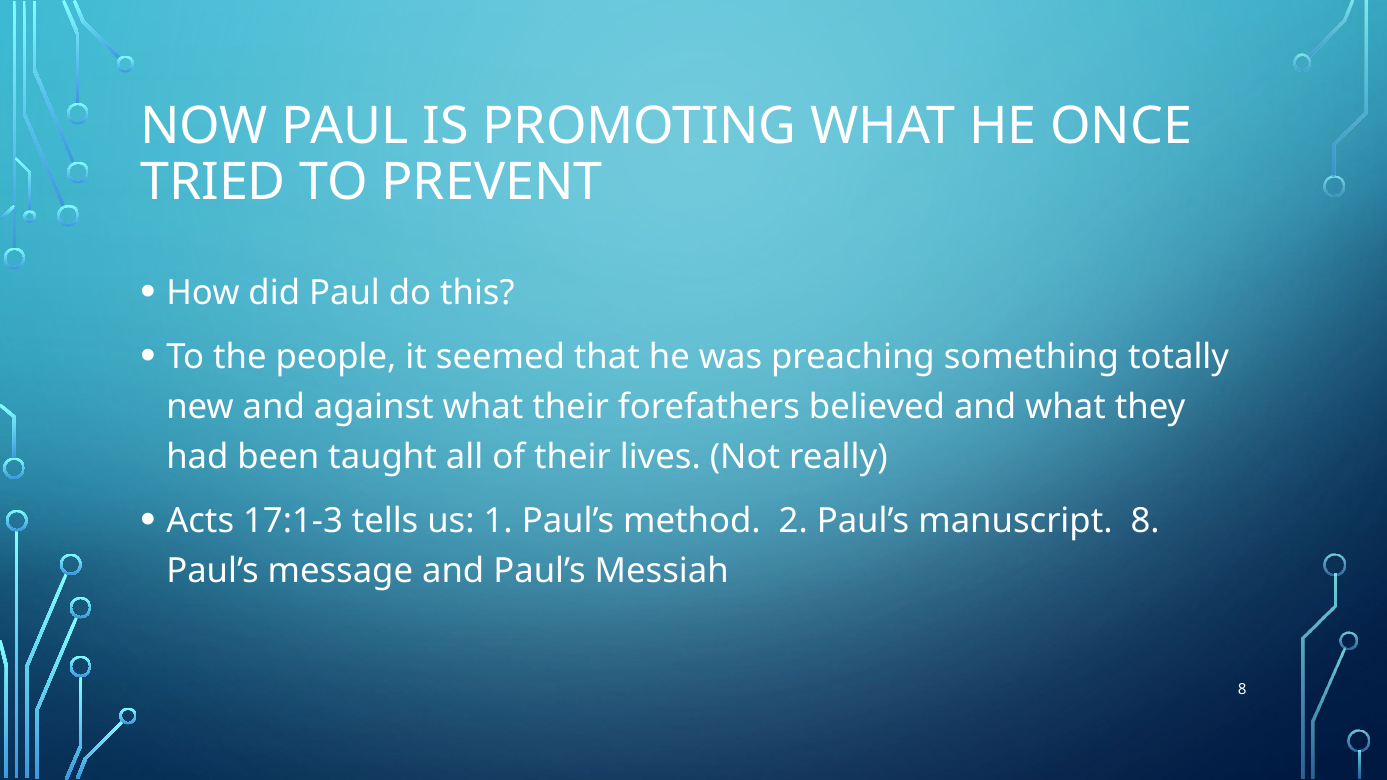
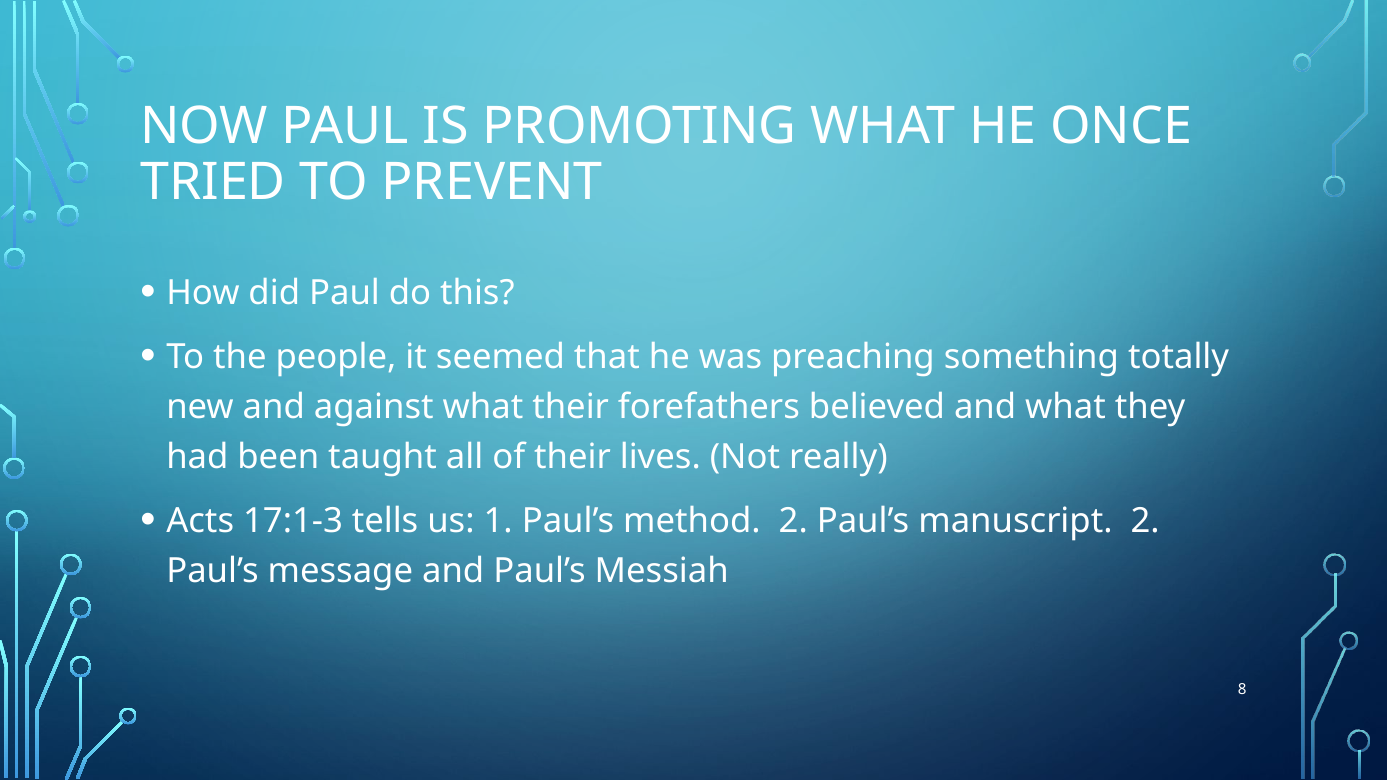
manuscript 8: 8 -> 2
